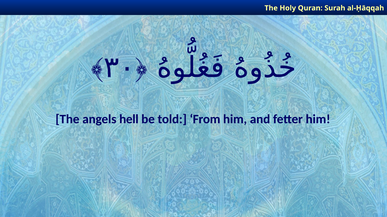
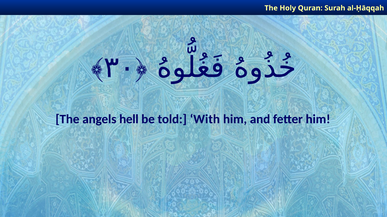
From: From -> With
